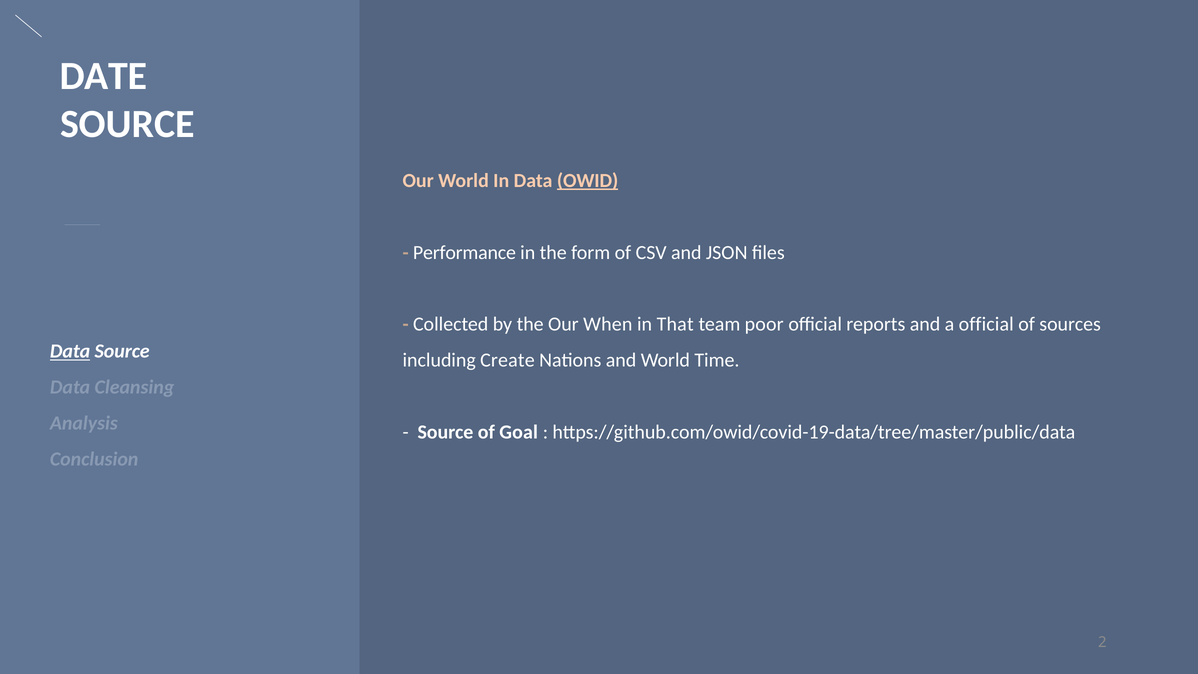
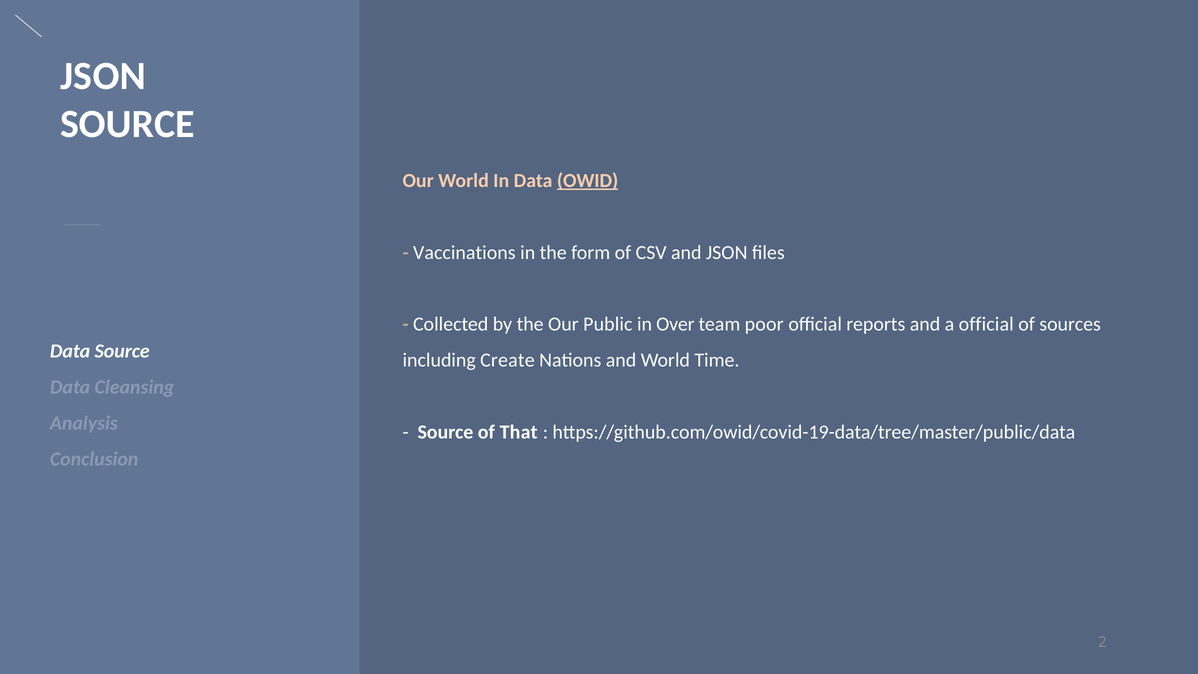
DATE at (103, 76): DATE -> JSON
Performance: Performance -> Vaccinations
When: When -> Public
That: That -> Over
Data at (70, 351) underline: present -> none
Goal: Goal -> That
